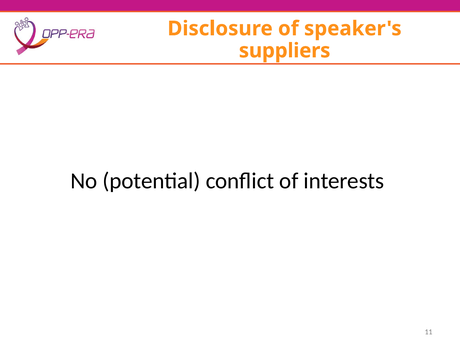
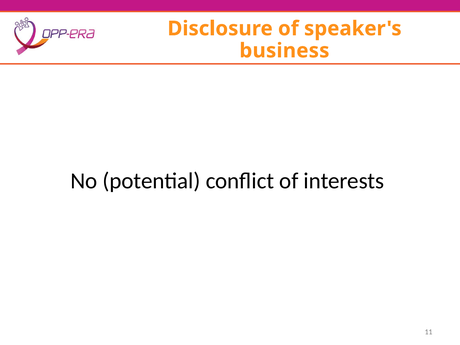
suppliers: suppliers -> business
